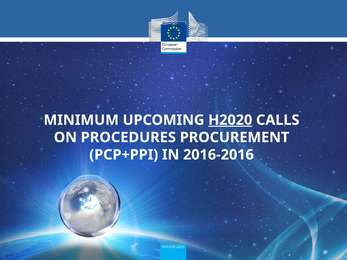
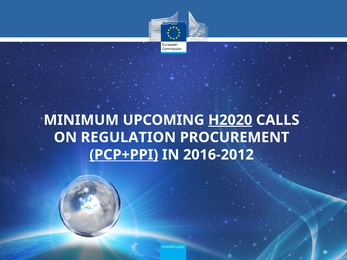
PROCEDURES: PROCEDURES -> REGULATION
PCP+PPI underline: none -> present
2016-2016: 2016-2016 -> 2016-2012
